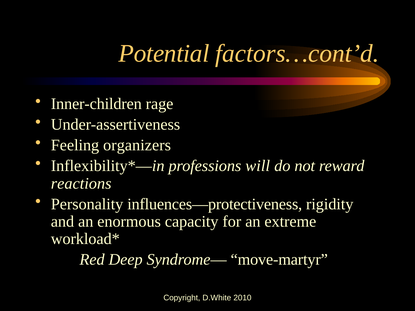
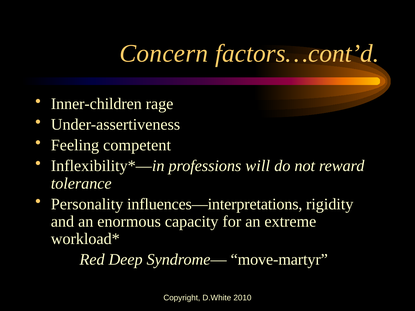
Potential: Potential -> Concern
organizers: organizers -> competent
reactions: reactions -> tolerance
influences—protectiveness: influences—protectiveness -> influences—interpretations
